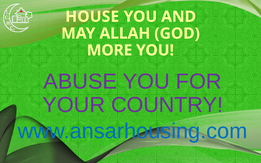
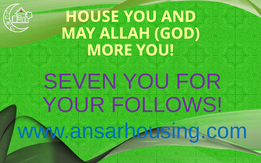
ABUSE: ABUSE -> SEVEN
COUNTRY: COUNTRY -> FOLLOWS
